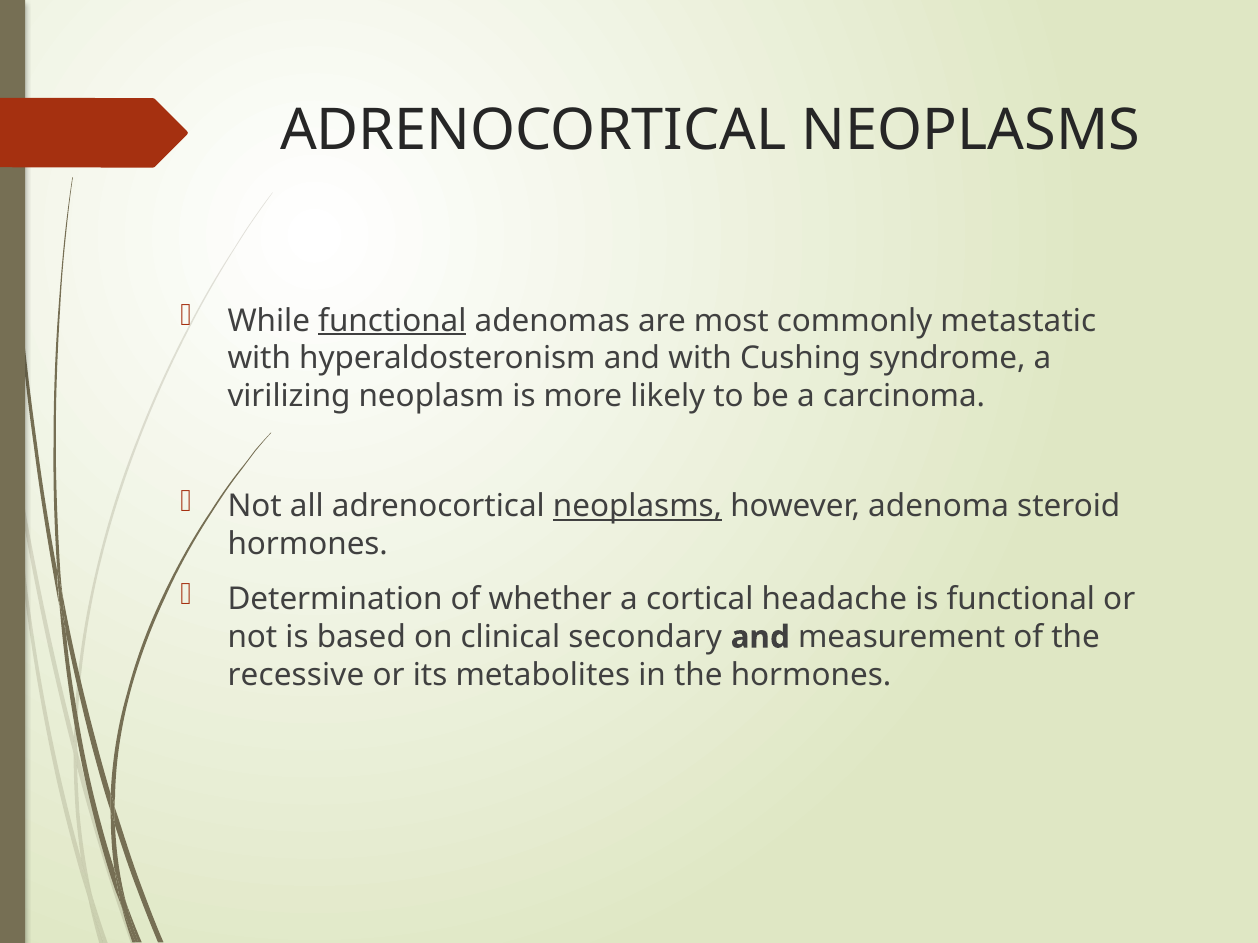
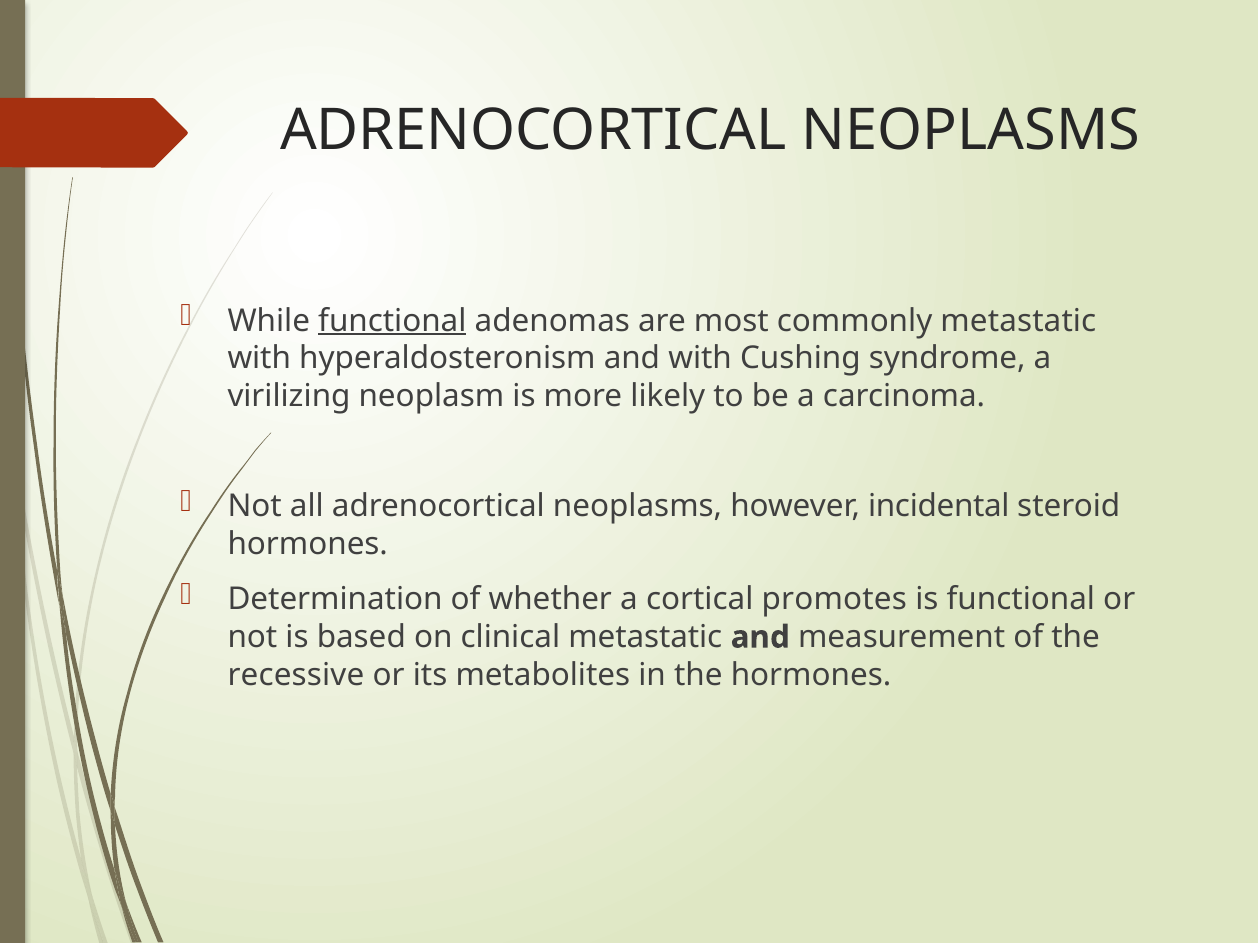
neoplasms at (638, 507) underline: present -> none
adenoma: adenoma -> incidental
headache: headache -> promotes
clinical secondary: secondary -> metastatic
